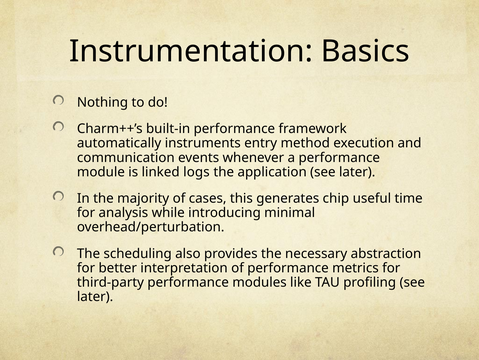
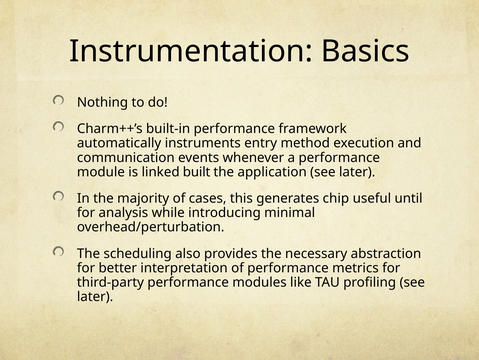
logs: logs -> built
time: time -> until
